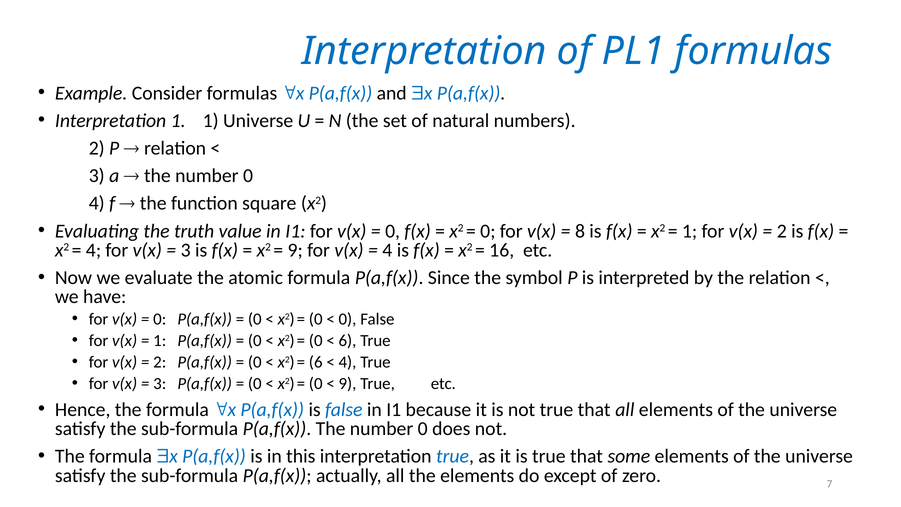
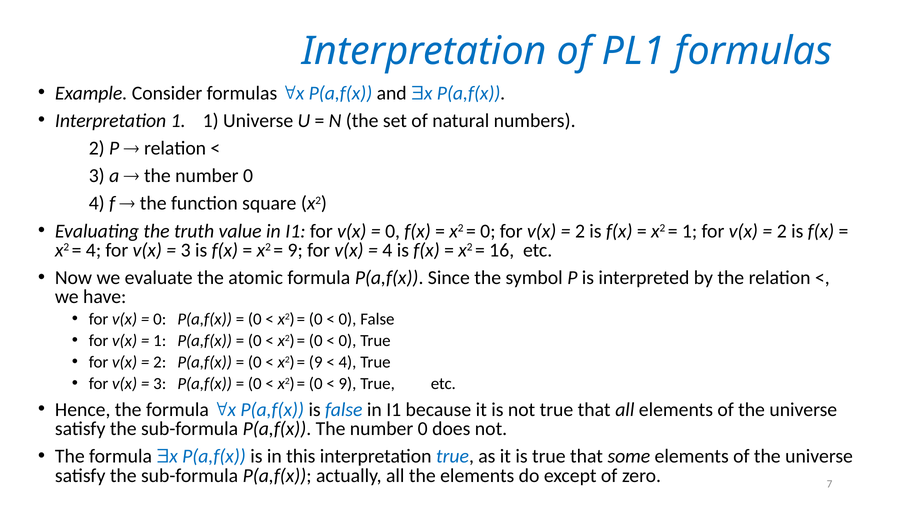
8 at (580, 231): 8 -> 2
6 at (347, 340): 6 -> 0
6 at (316, 362): 6 -> 9
